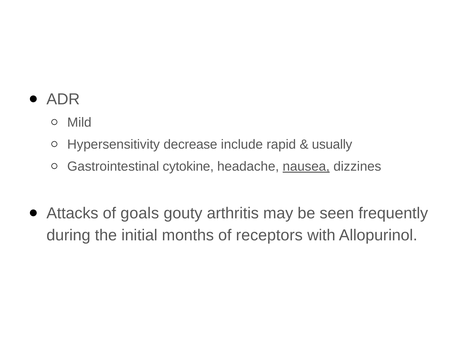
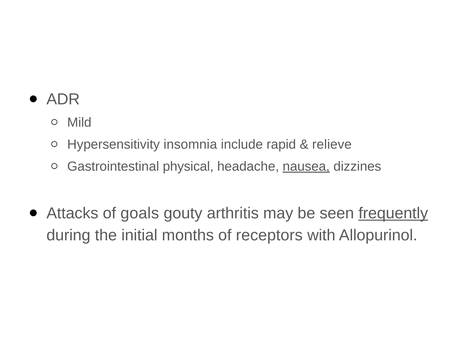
decrease: decrease -> insomnia
usually: usually -> relieve
cytokine: cytokine -> physical
frequently underline: none -> present
